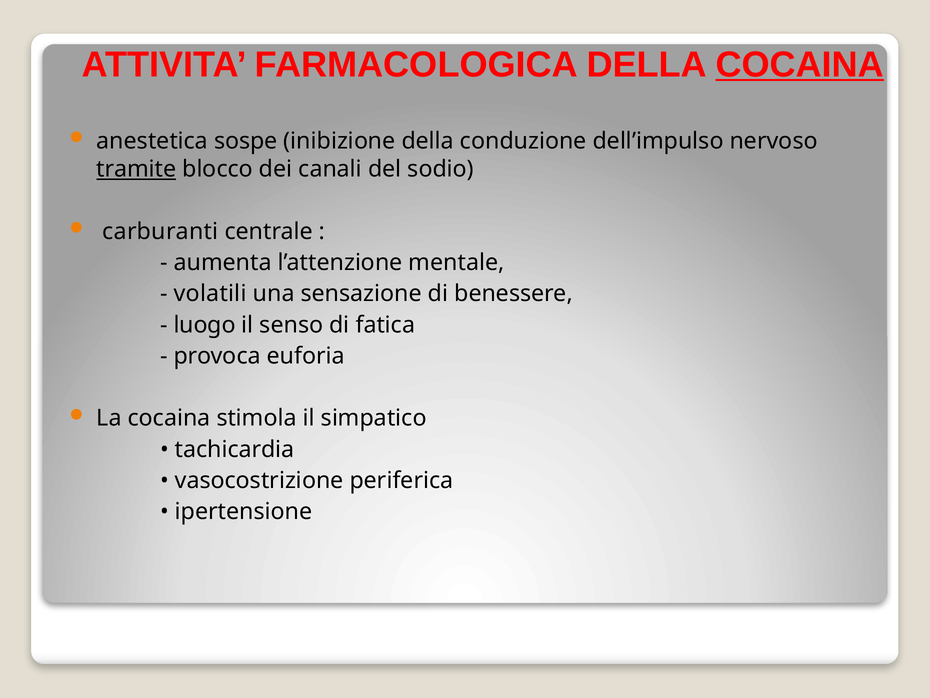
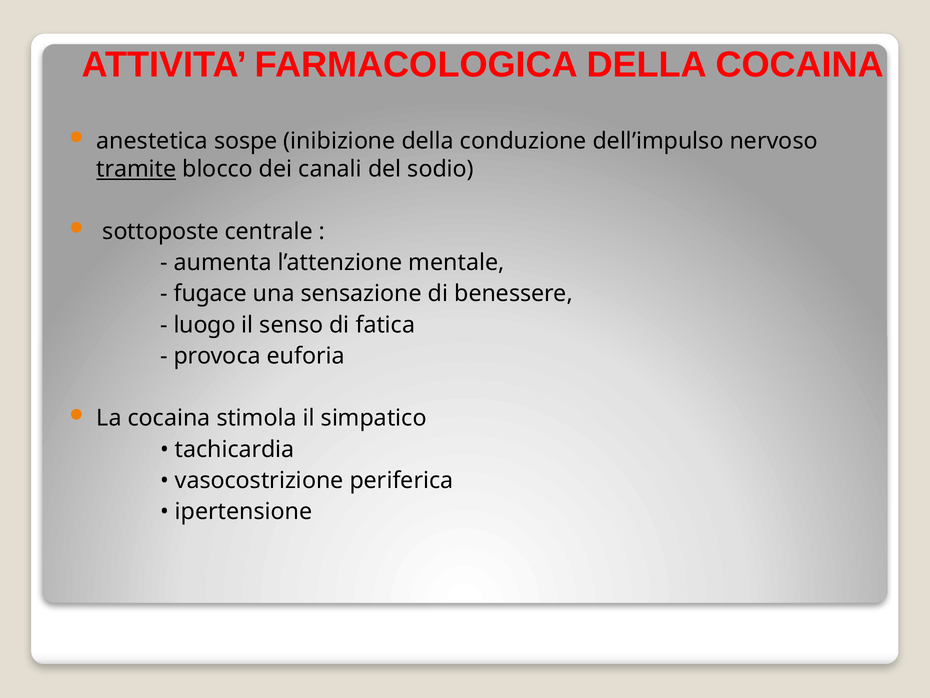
COCAINA at (800, 65) underline: present -> none
carburanti: carburanti -> sottoposte
volatili: volatili -> fugace
